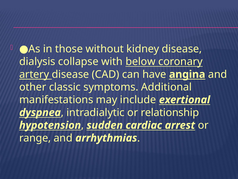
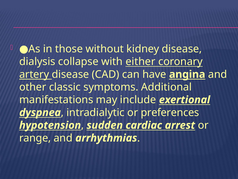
below: below -> either
relationship: relationship -> preferences
